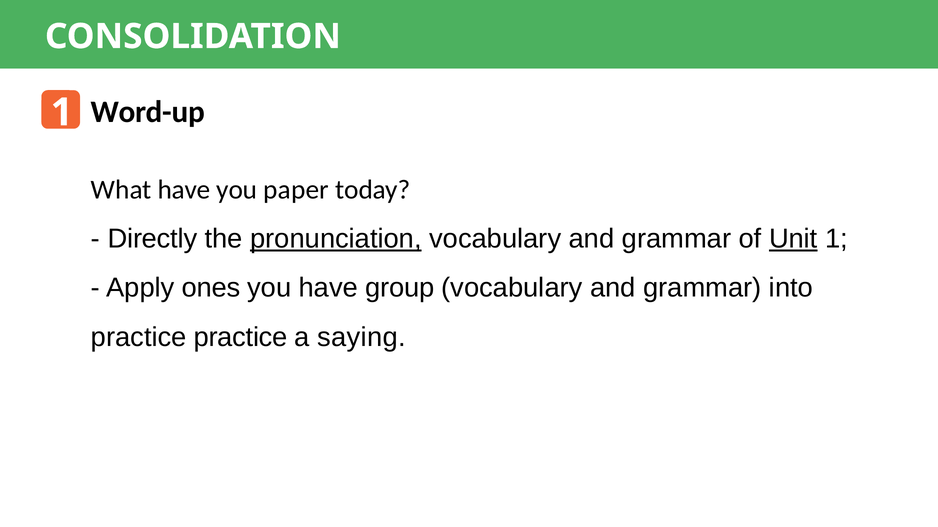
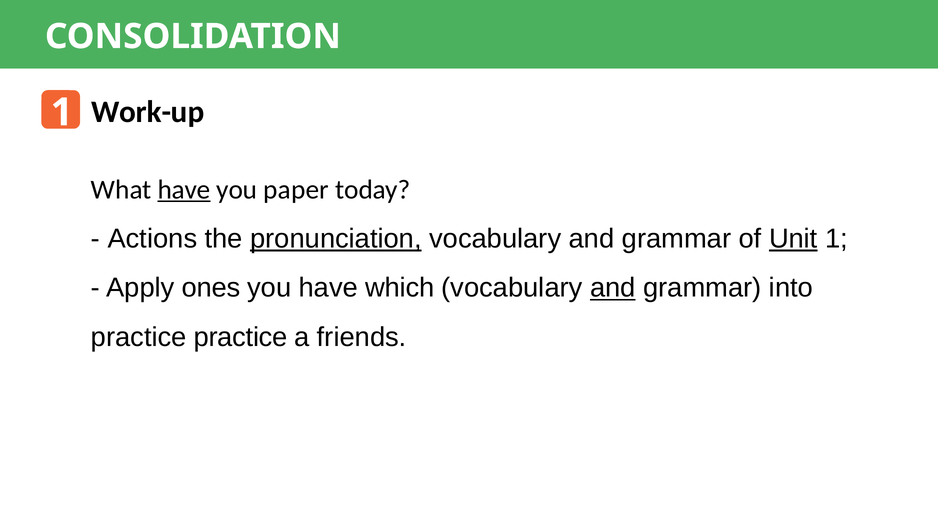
Word-up: Word-up -> Work-up
have at (184, 190) underline: none -> present
Directly: Directly -> Actions
group: group -> which
and at (613, 288) underline: none -> present
saying: saying -> friends
